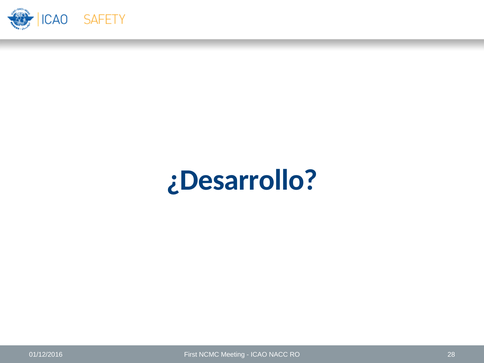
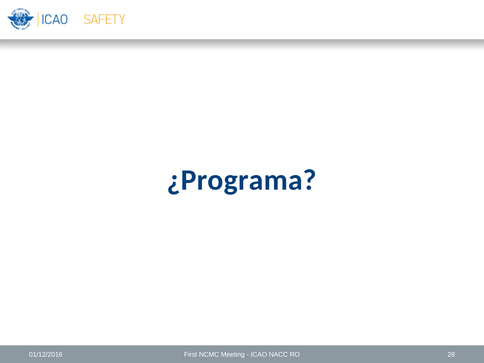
¿Desarrollo: ¿Desarrollo -> ¿Programa
